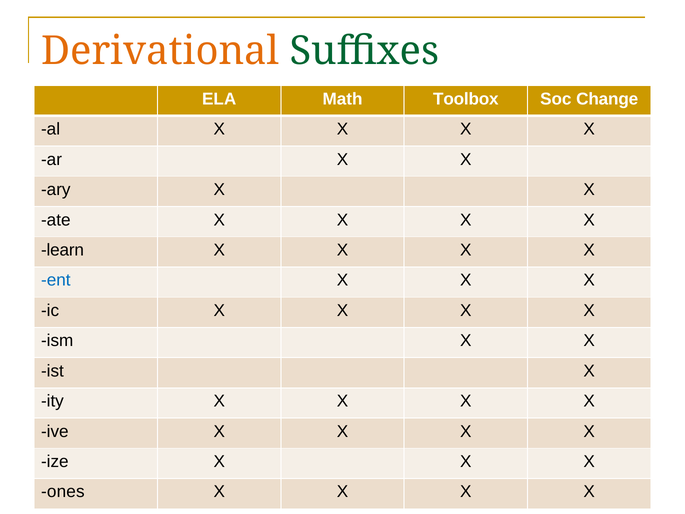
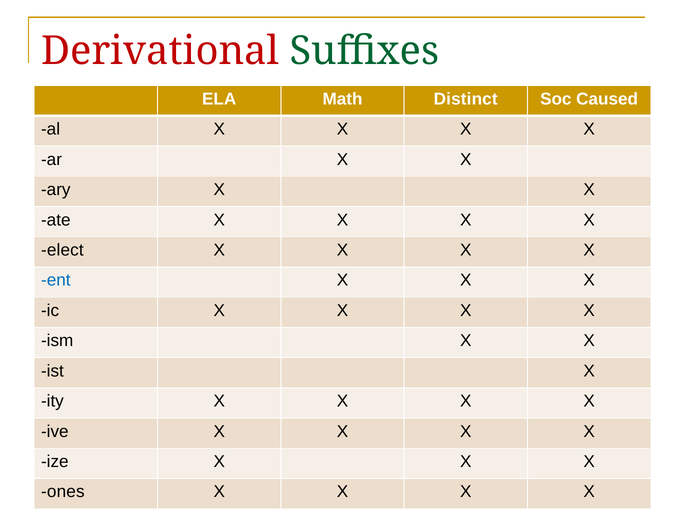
Derivational colour: orange -> red
Toolbox: Toolbox -> Distinct
Change: Change -> Caused
learn: learn -> elect
